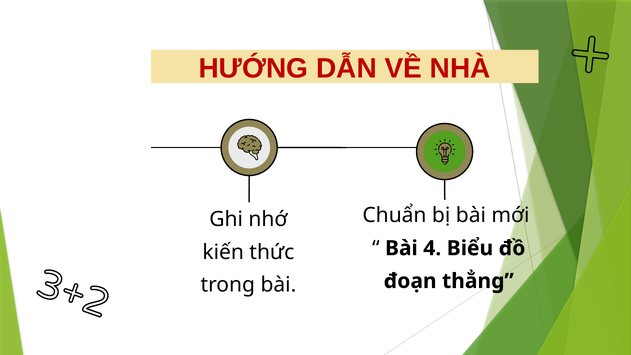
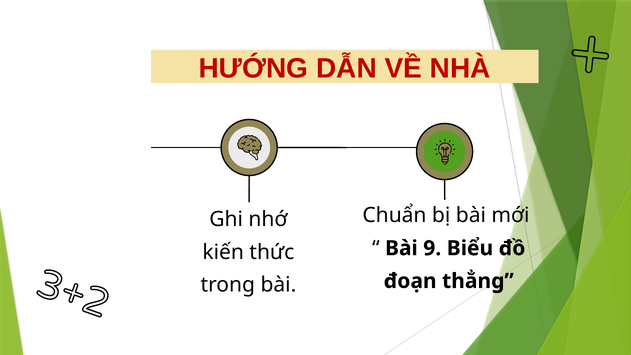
4: 4 -> 9
